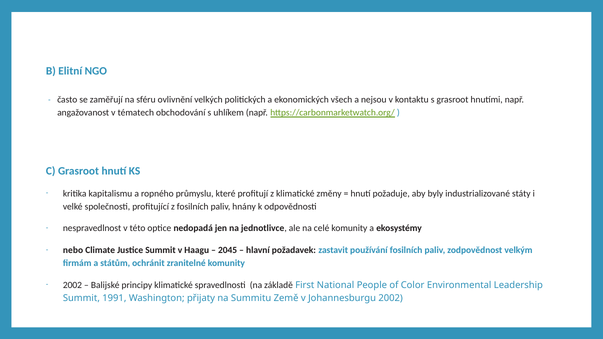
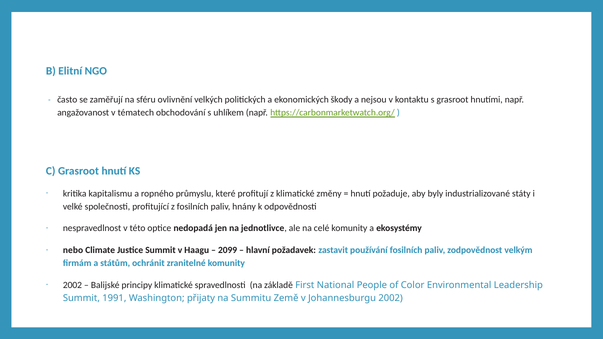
všech: všech -> škody
2045: 2045 -> 2099
